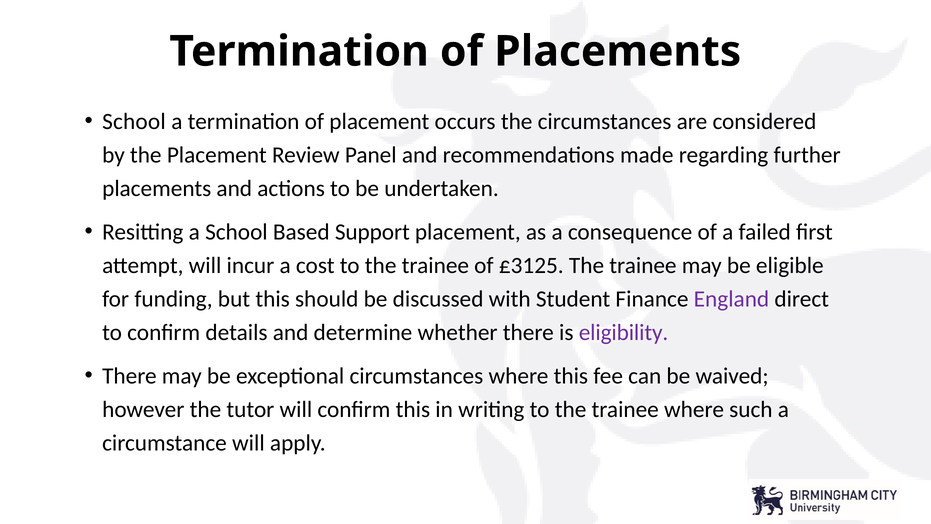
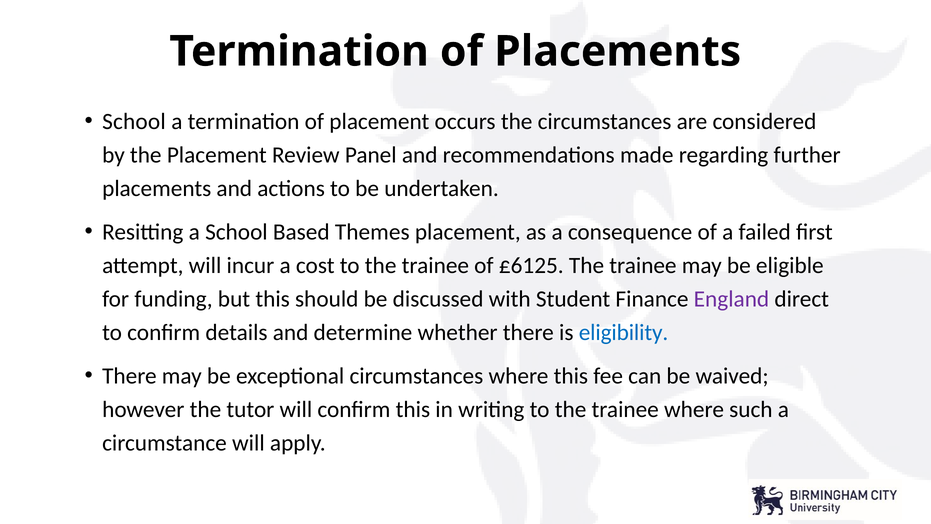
Support: Support -> Themes
£3125: £3125 -> £6125
eligibility colour: purple -> blue
